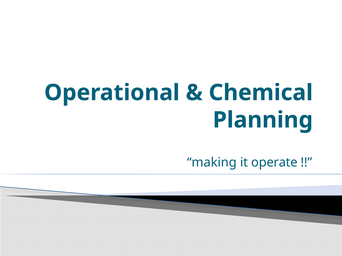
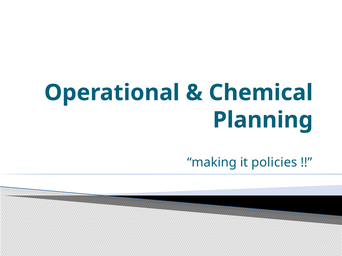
operate: operate -> policies
